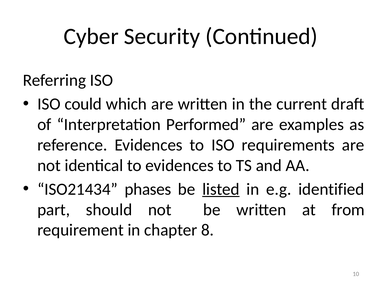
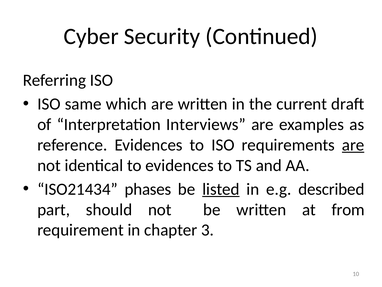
could: could -> same
Performed: Performed -> Interviews
are at (353, 145) underline: none -> present
identified: identified -> described
8: 8 -> 3
